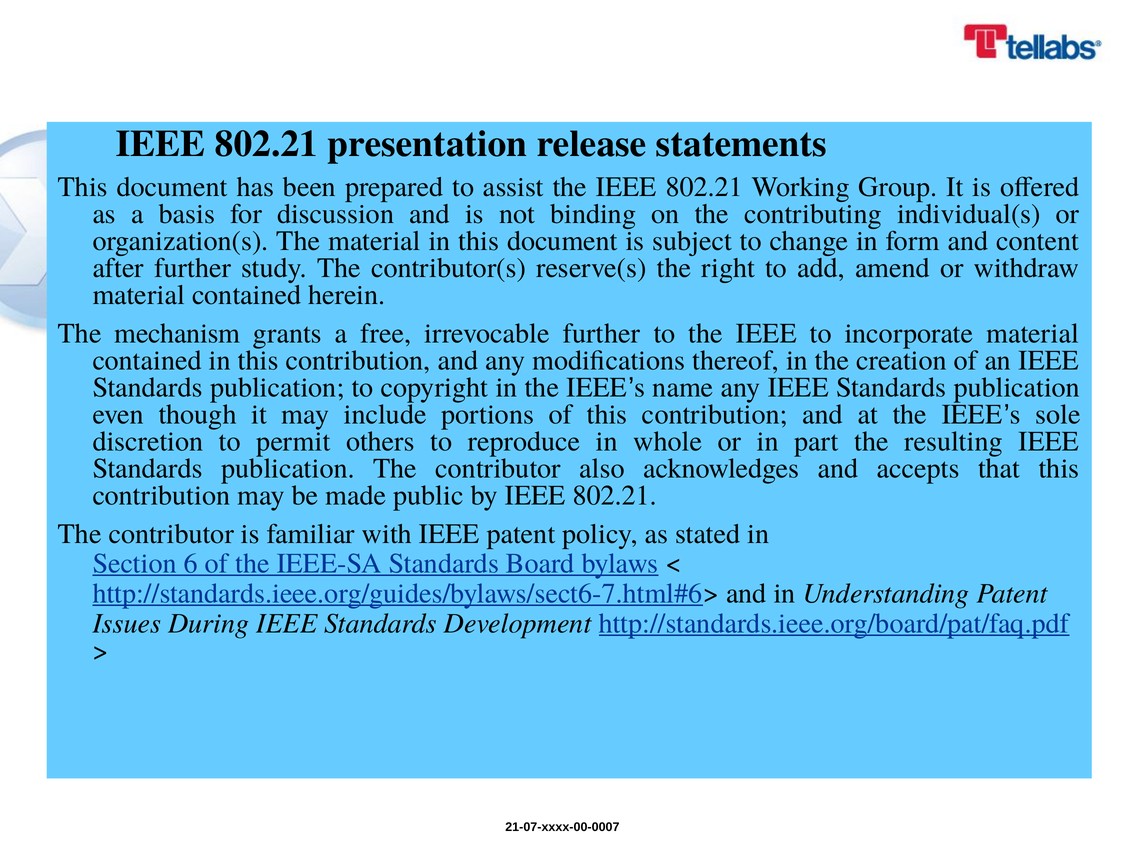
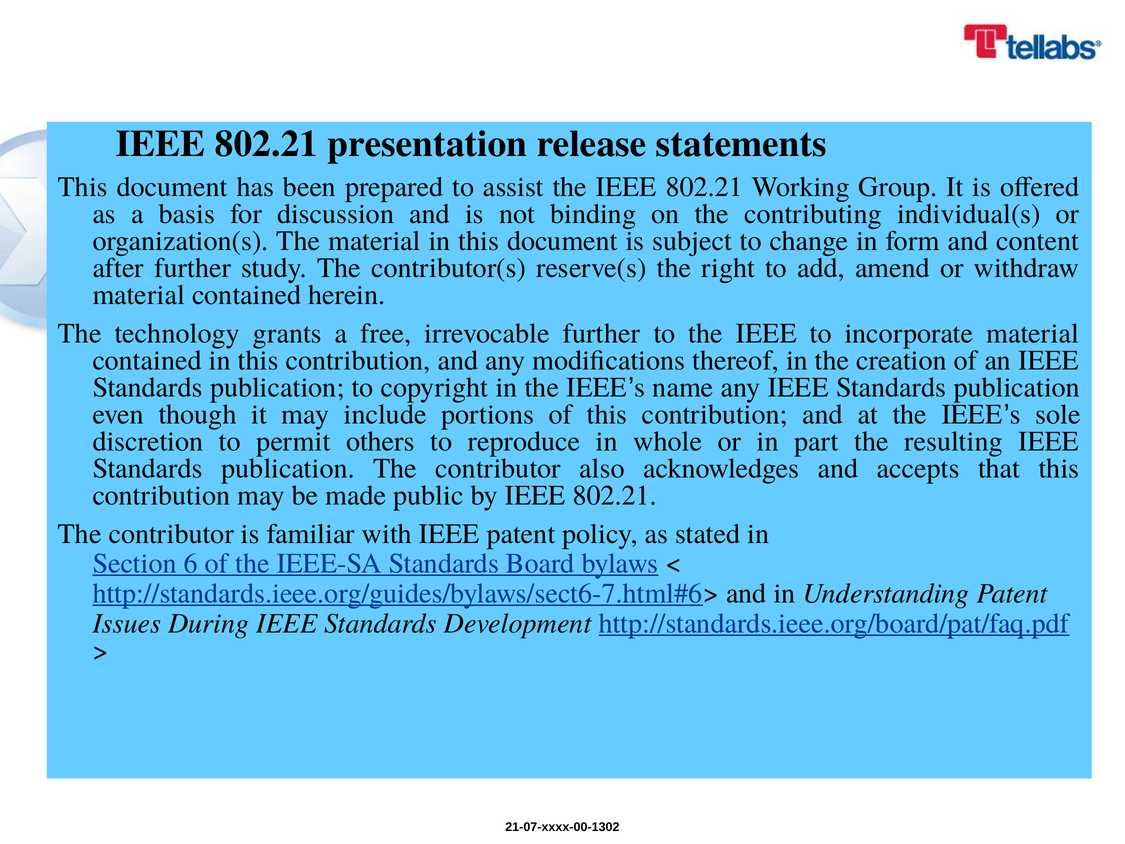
mechanism: mechanism -> technology
21-07-xxxx-00-0007: 21-07-xxxx-00-0007 -> 21-07-xxxx-00-1302
